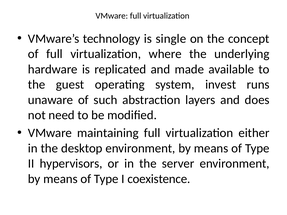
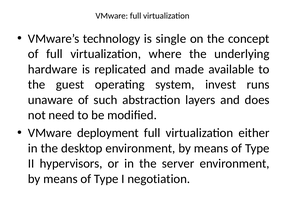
maintaining: maintaining -> deployment
coexistence: coexistence -> negotiation
